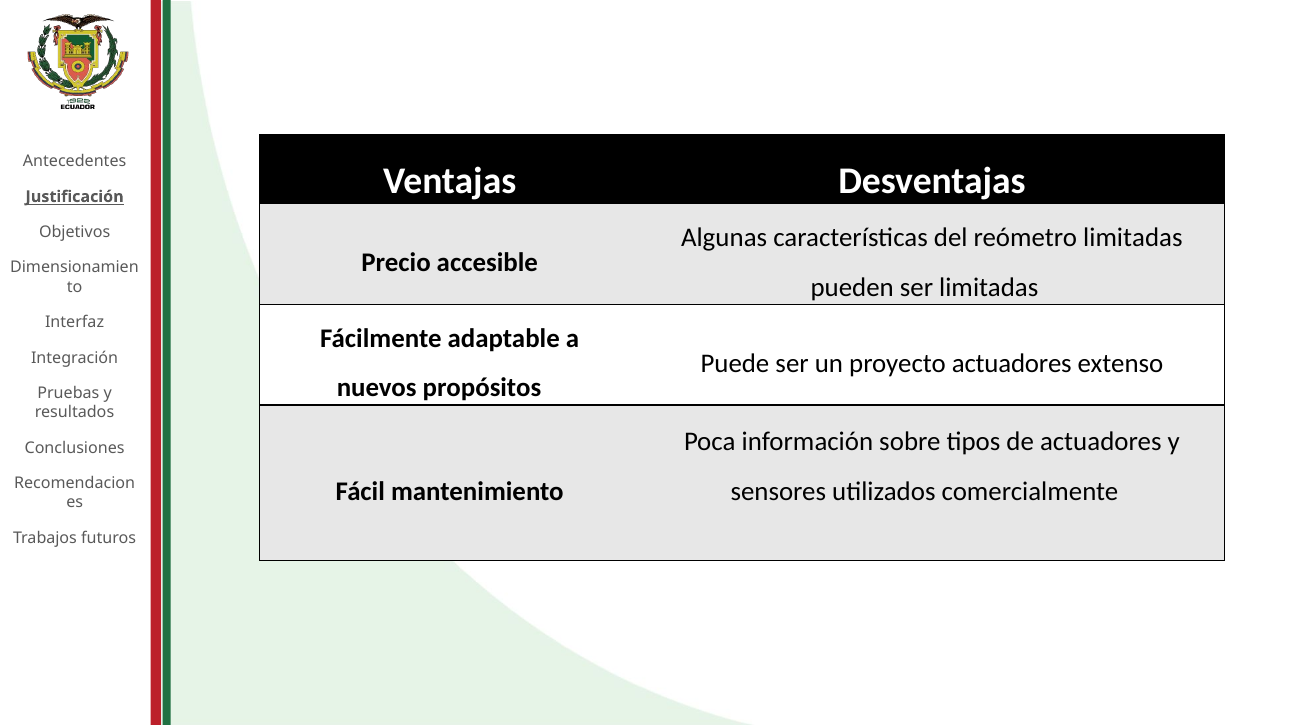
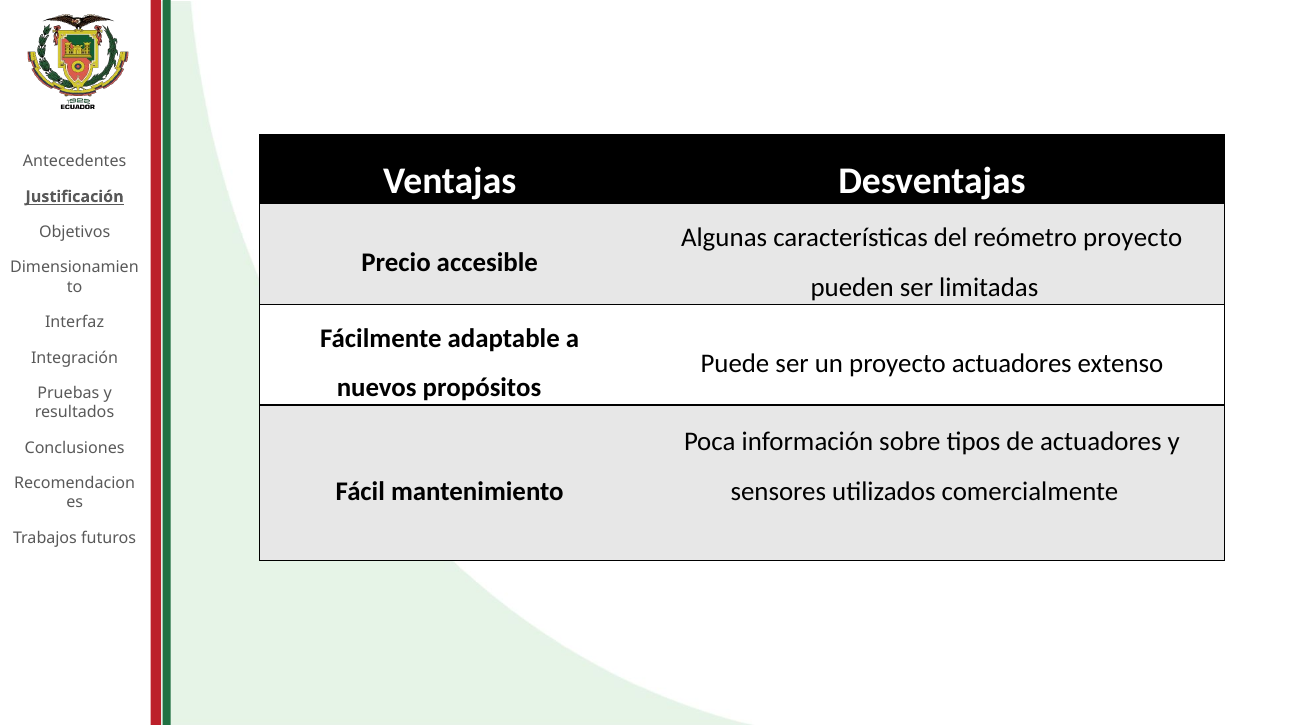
reómetro limitadas: limitadas -> proyecto
